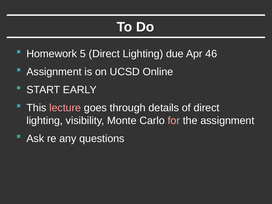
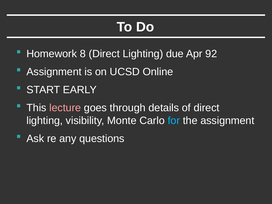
5: 5 -> 8
46: 46 -> 92
for colour: pink -> light blue
